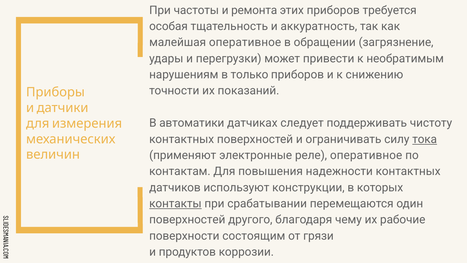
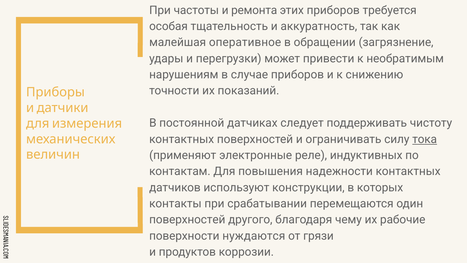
только: только -> случае
автоматики: автоматики -> постоянной
реле оперативное: оперативное -> индуктивных
контакты underline: present -> none
состоящим: состоящим -> нуждаются
